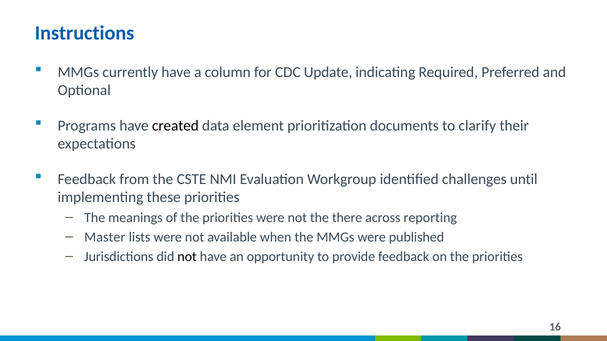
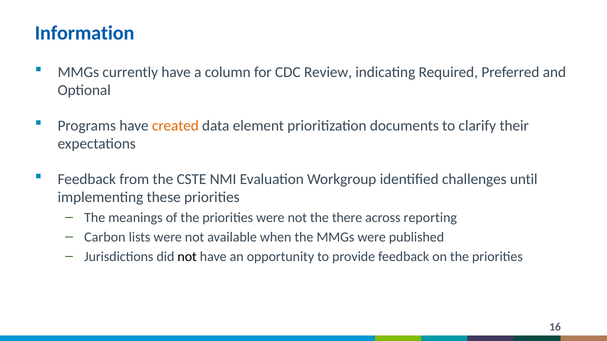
Instructions: Instructions -> Information
Update: Update -> Review
created colour: black -> orange
Master: Master -> Carbon
